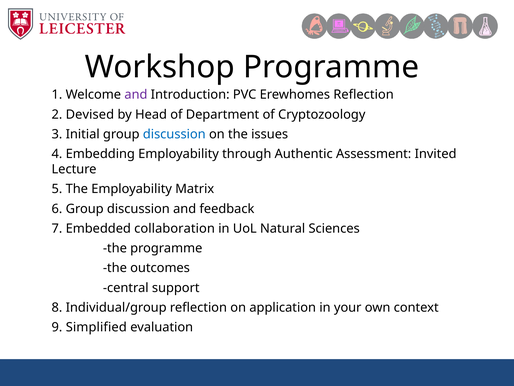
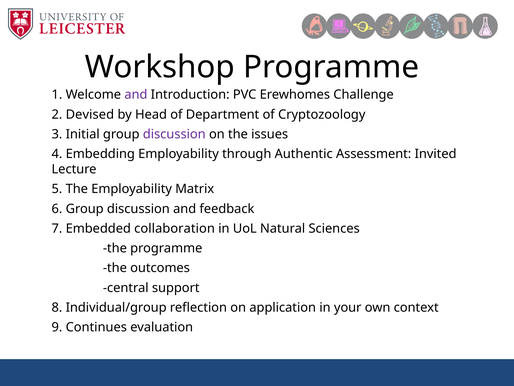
Erewhomes Reflection: Reflection -> Challenge
discussion at (174, 134) colour: blue -> purple
Simplified: Simplified -> Continues
